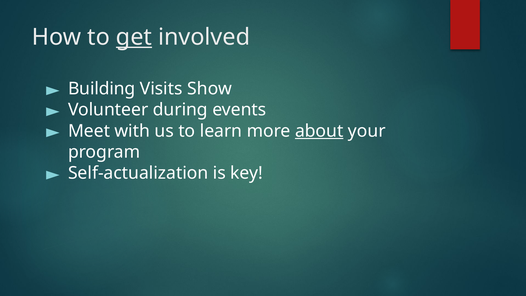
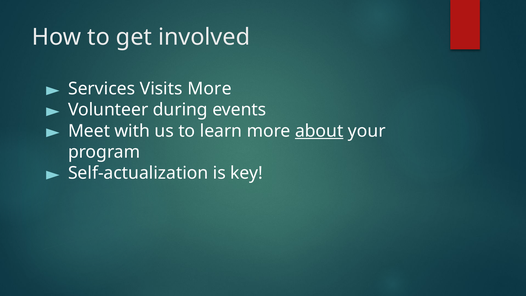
get underline: present -> none
Building: Building -> Services
Visits Show: Show -> More
